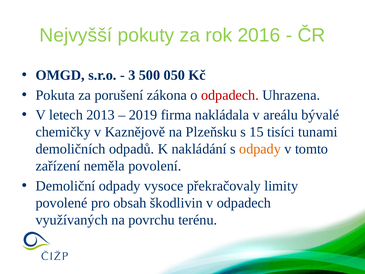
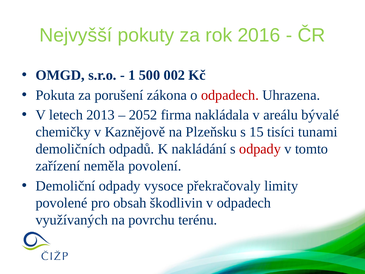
3: 3 -> 1
050: 050 -> 002
2019: 2019 -> 2052
odpady at (260, 149) colour: orange -> red
